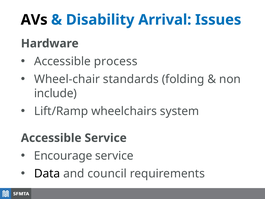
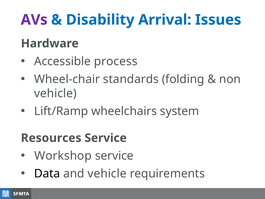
AVs colour: black -> purple
include at (55, 93): include -> vehicle
Accessible at (51, 138): Accessible -> Resources
Encourage: Encourage -> Workshop
and council: council -> vehicle
